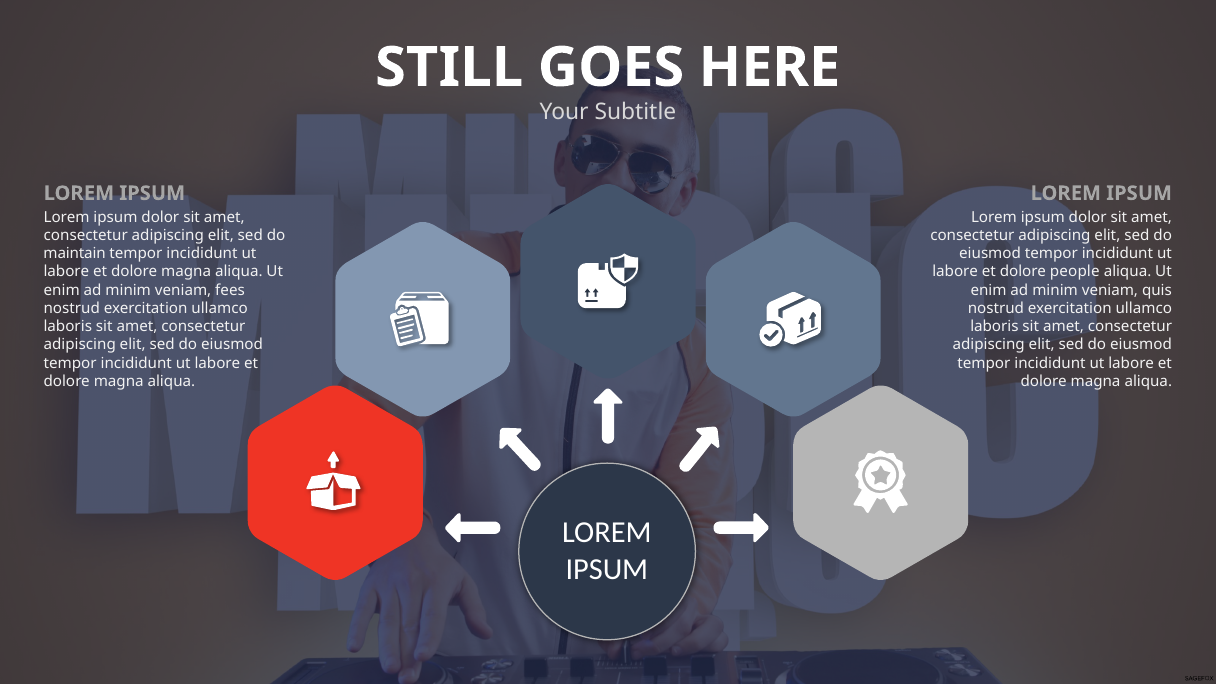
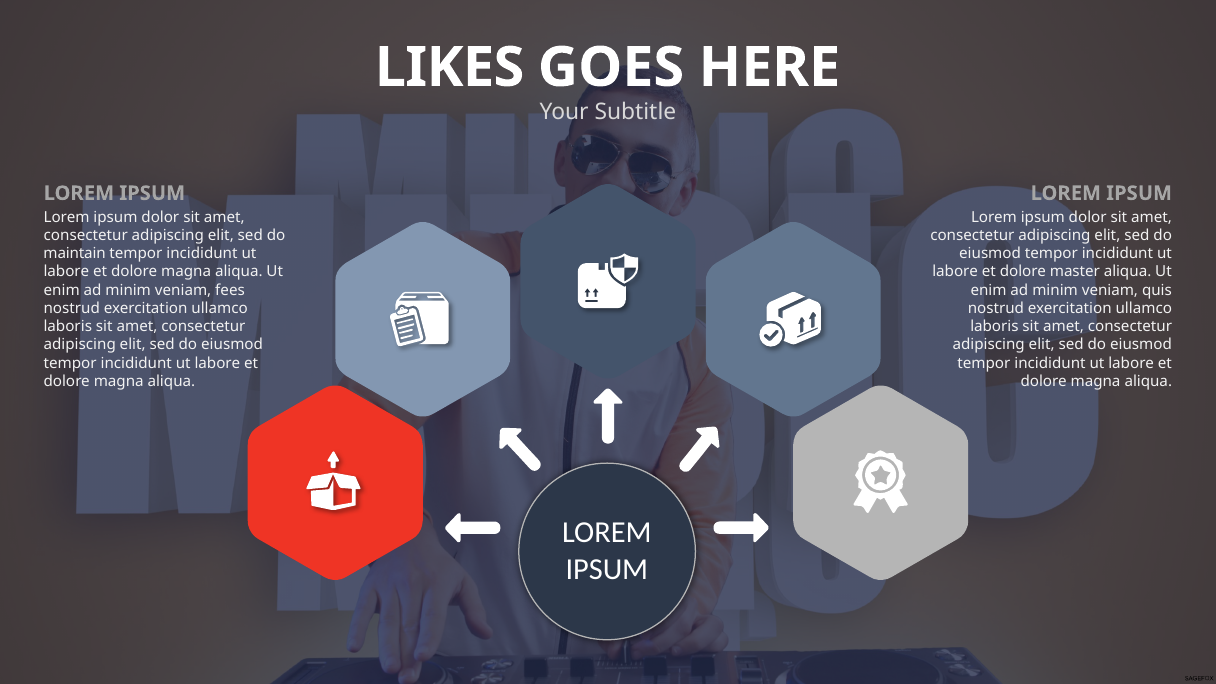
STILL: STILL -> LIKES
people: people -> master
